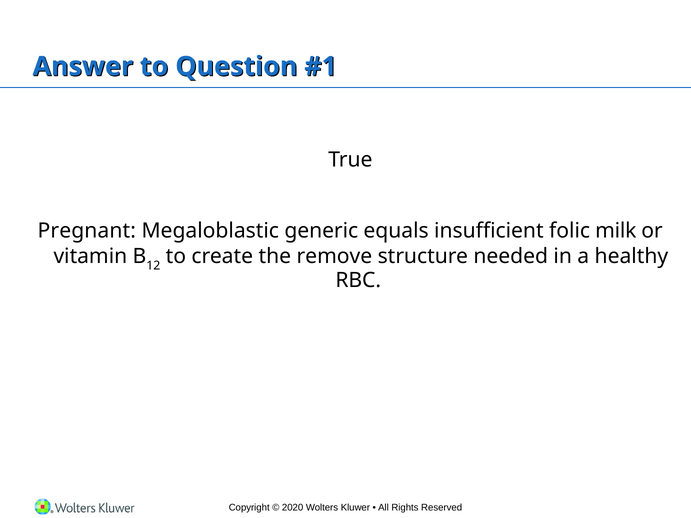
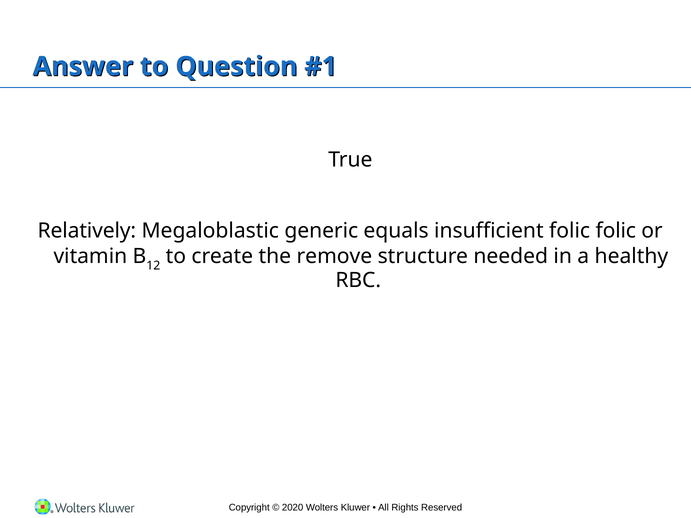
Pregnant: Pregnant -> Relatively
folic milk: milk -> folic
